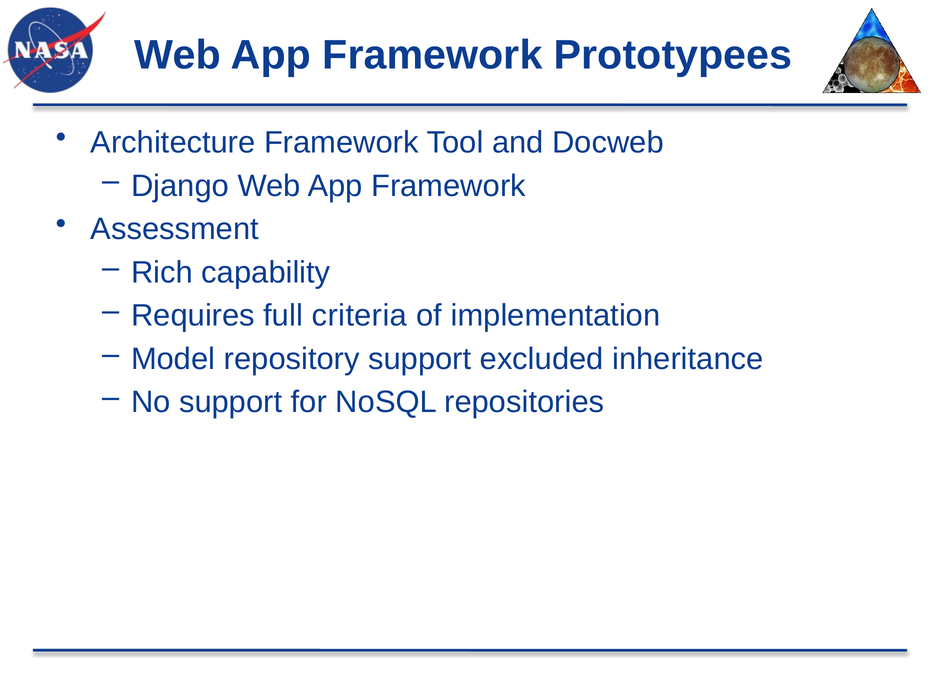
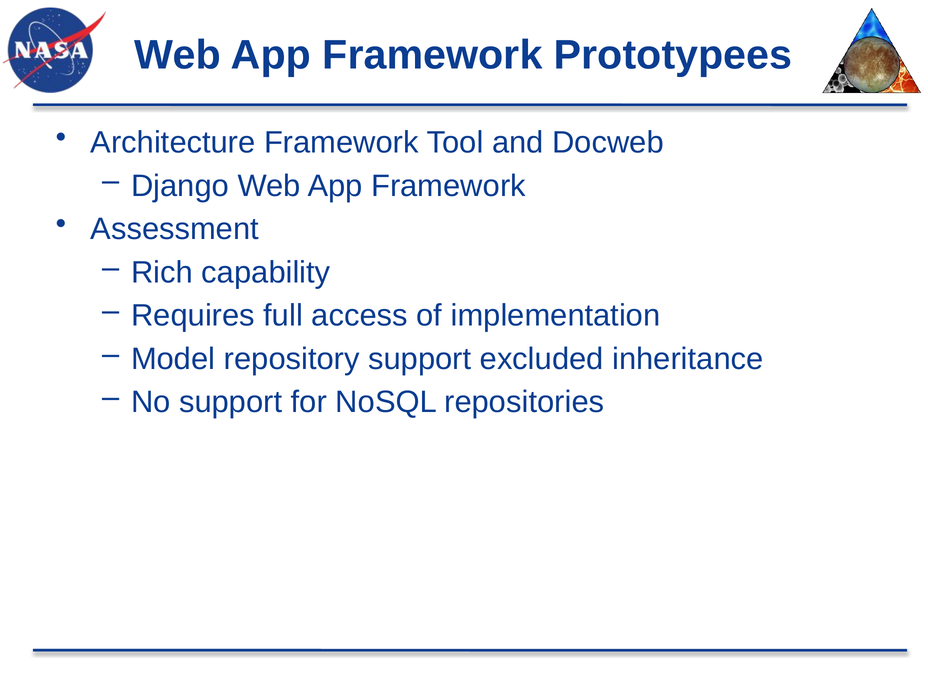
criteria: criteria -> access
